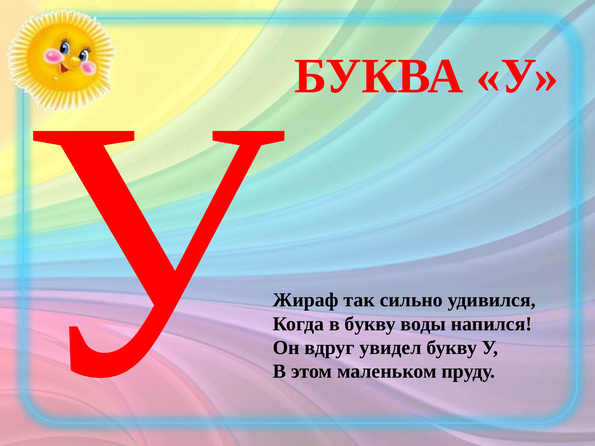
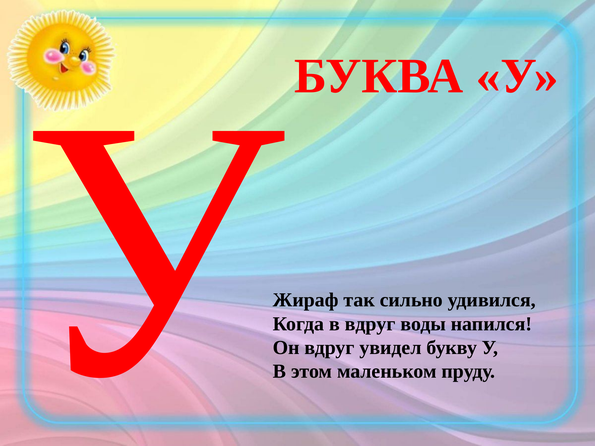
в букву: букву -> вдруг
